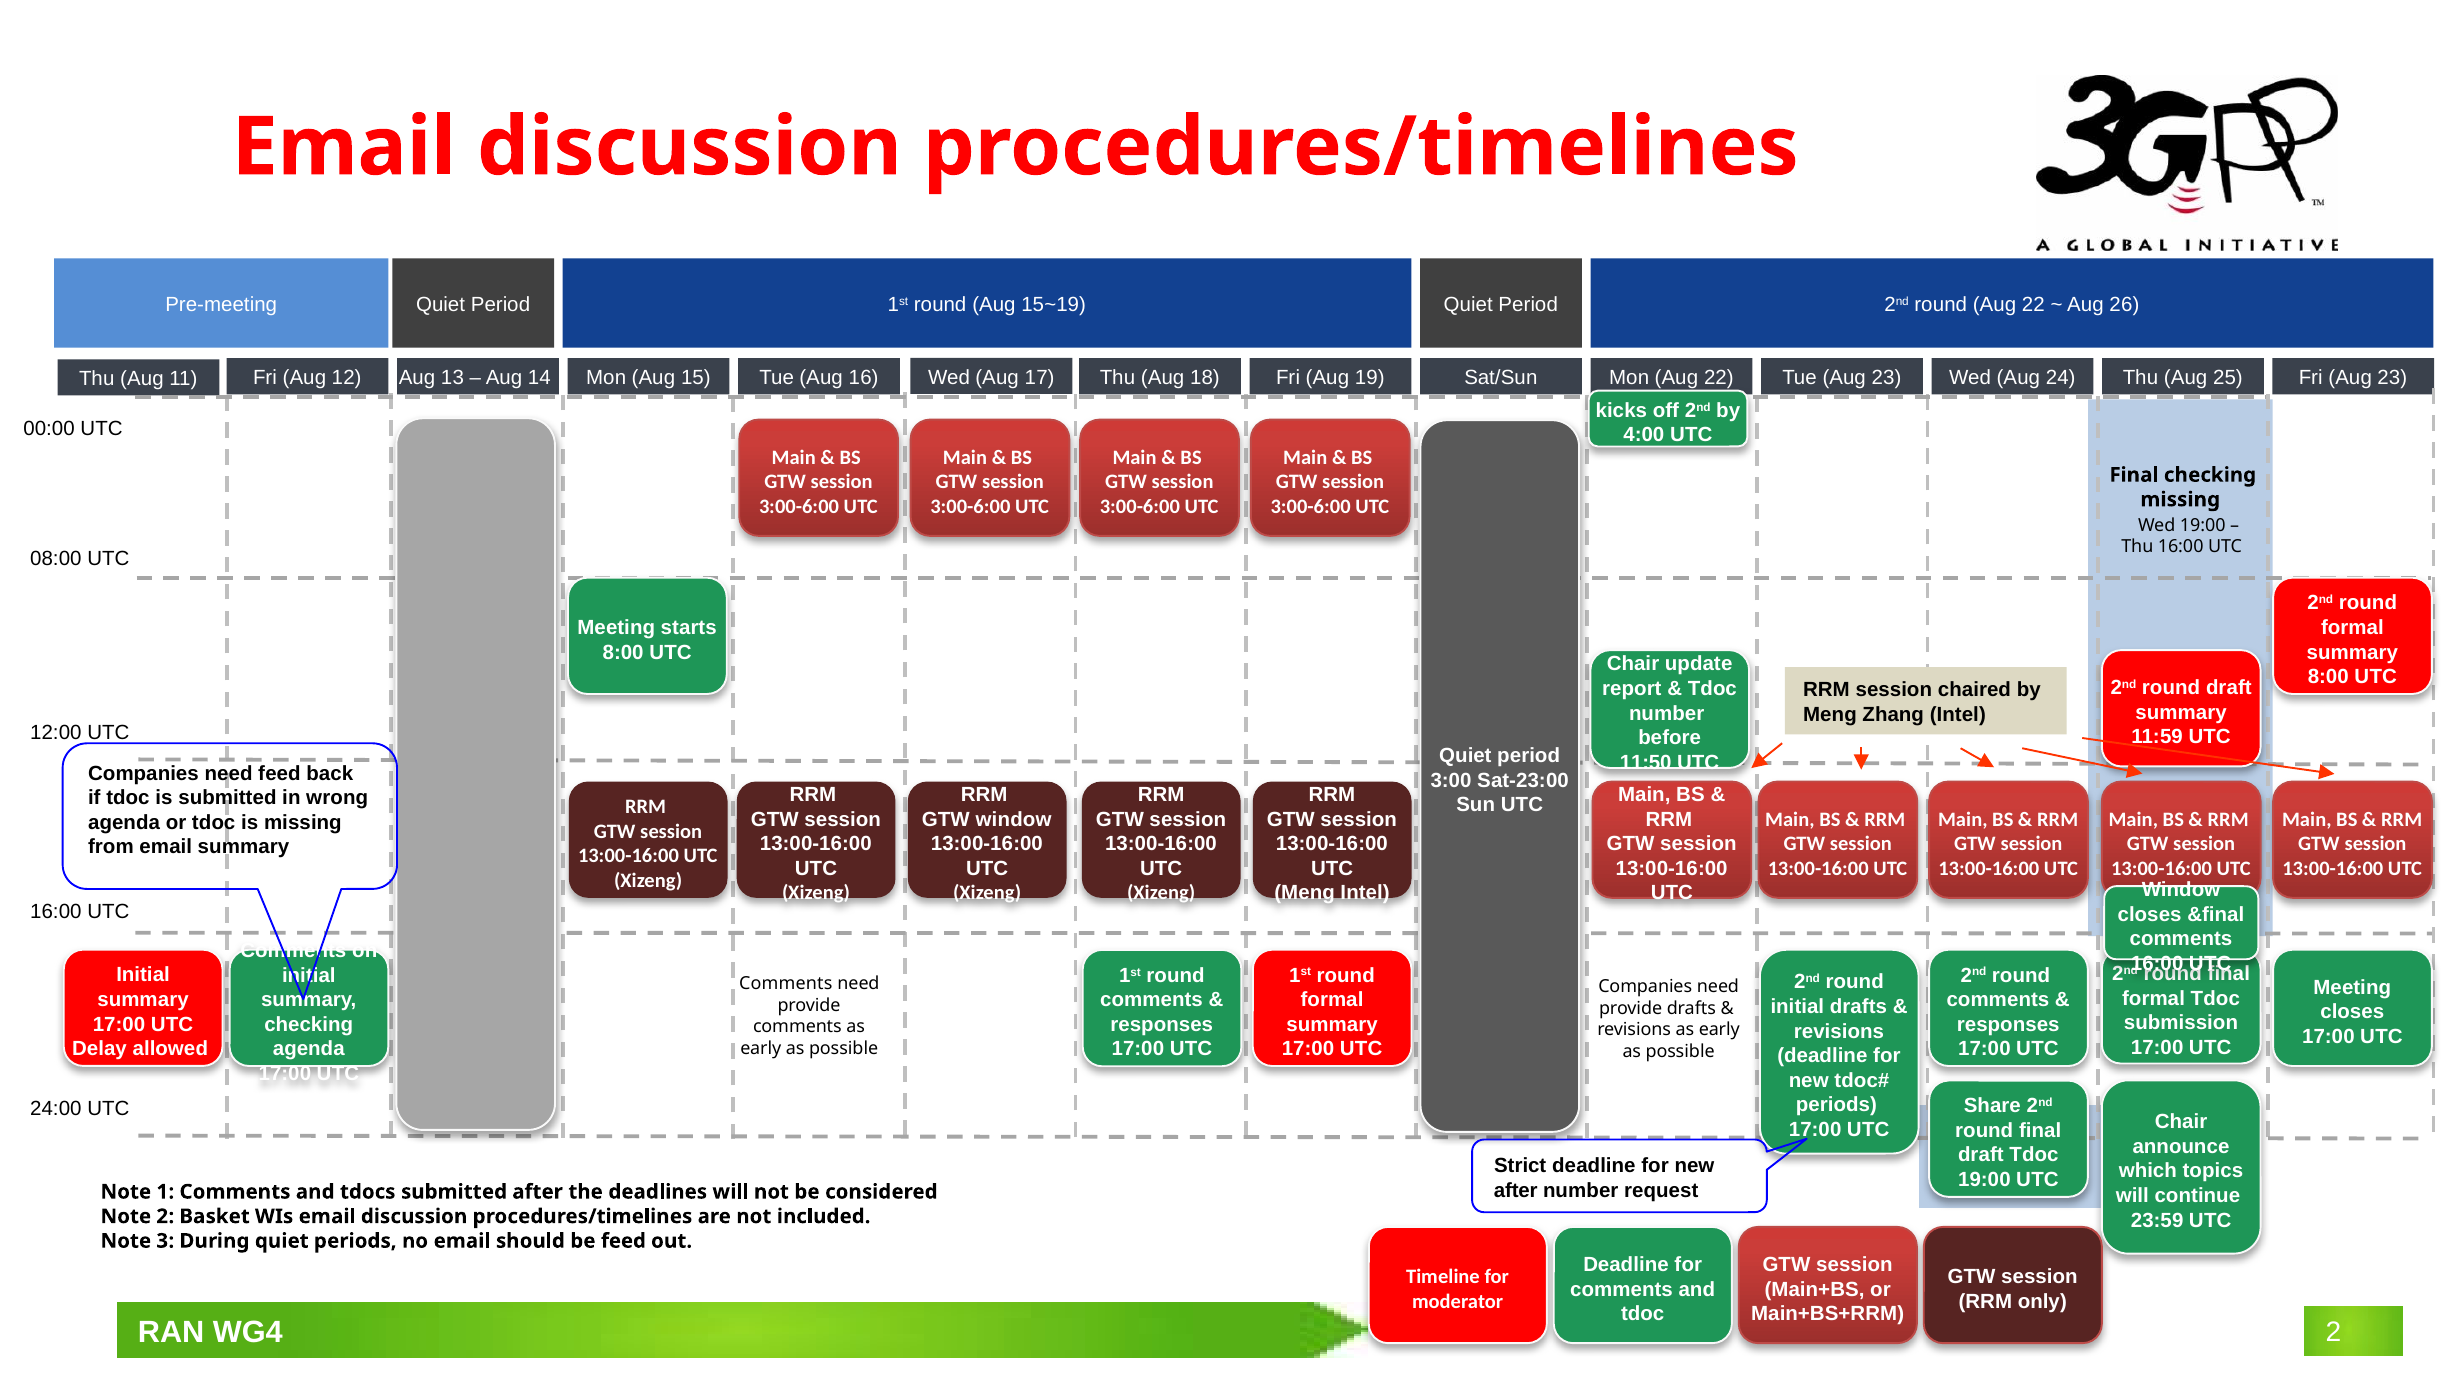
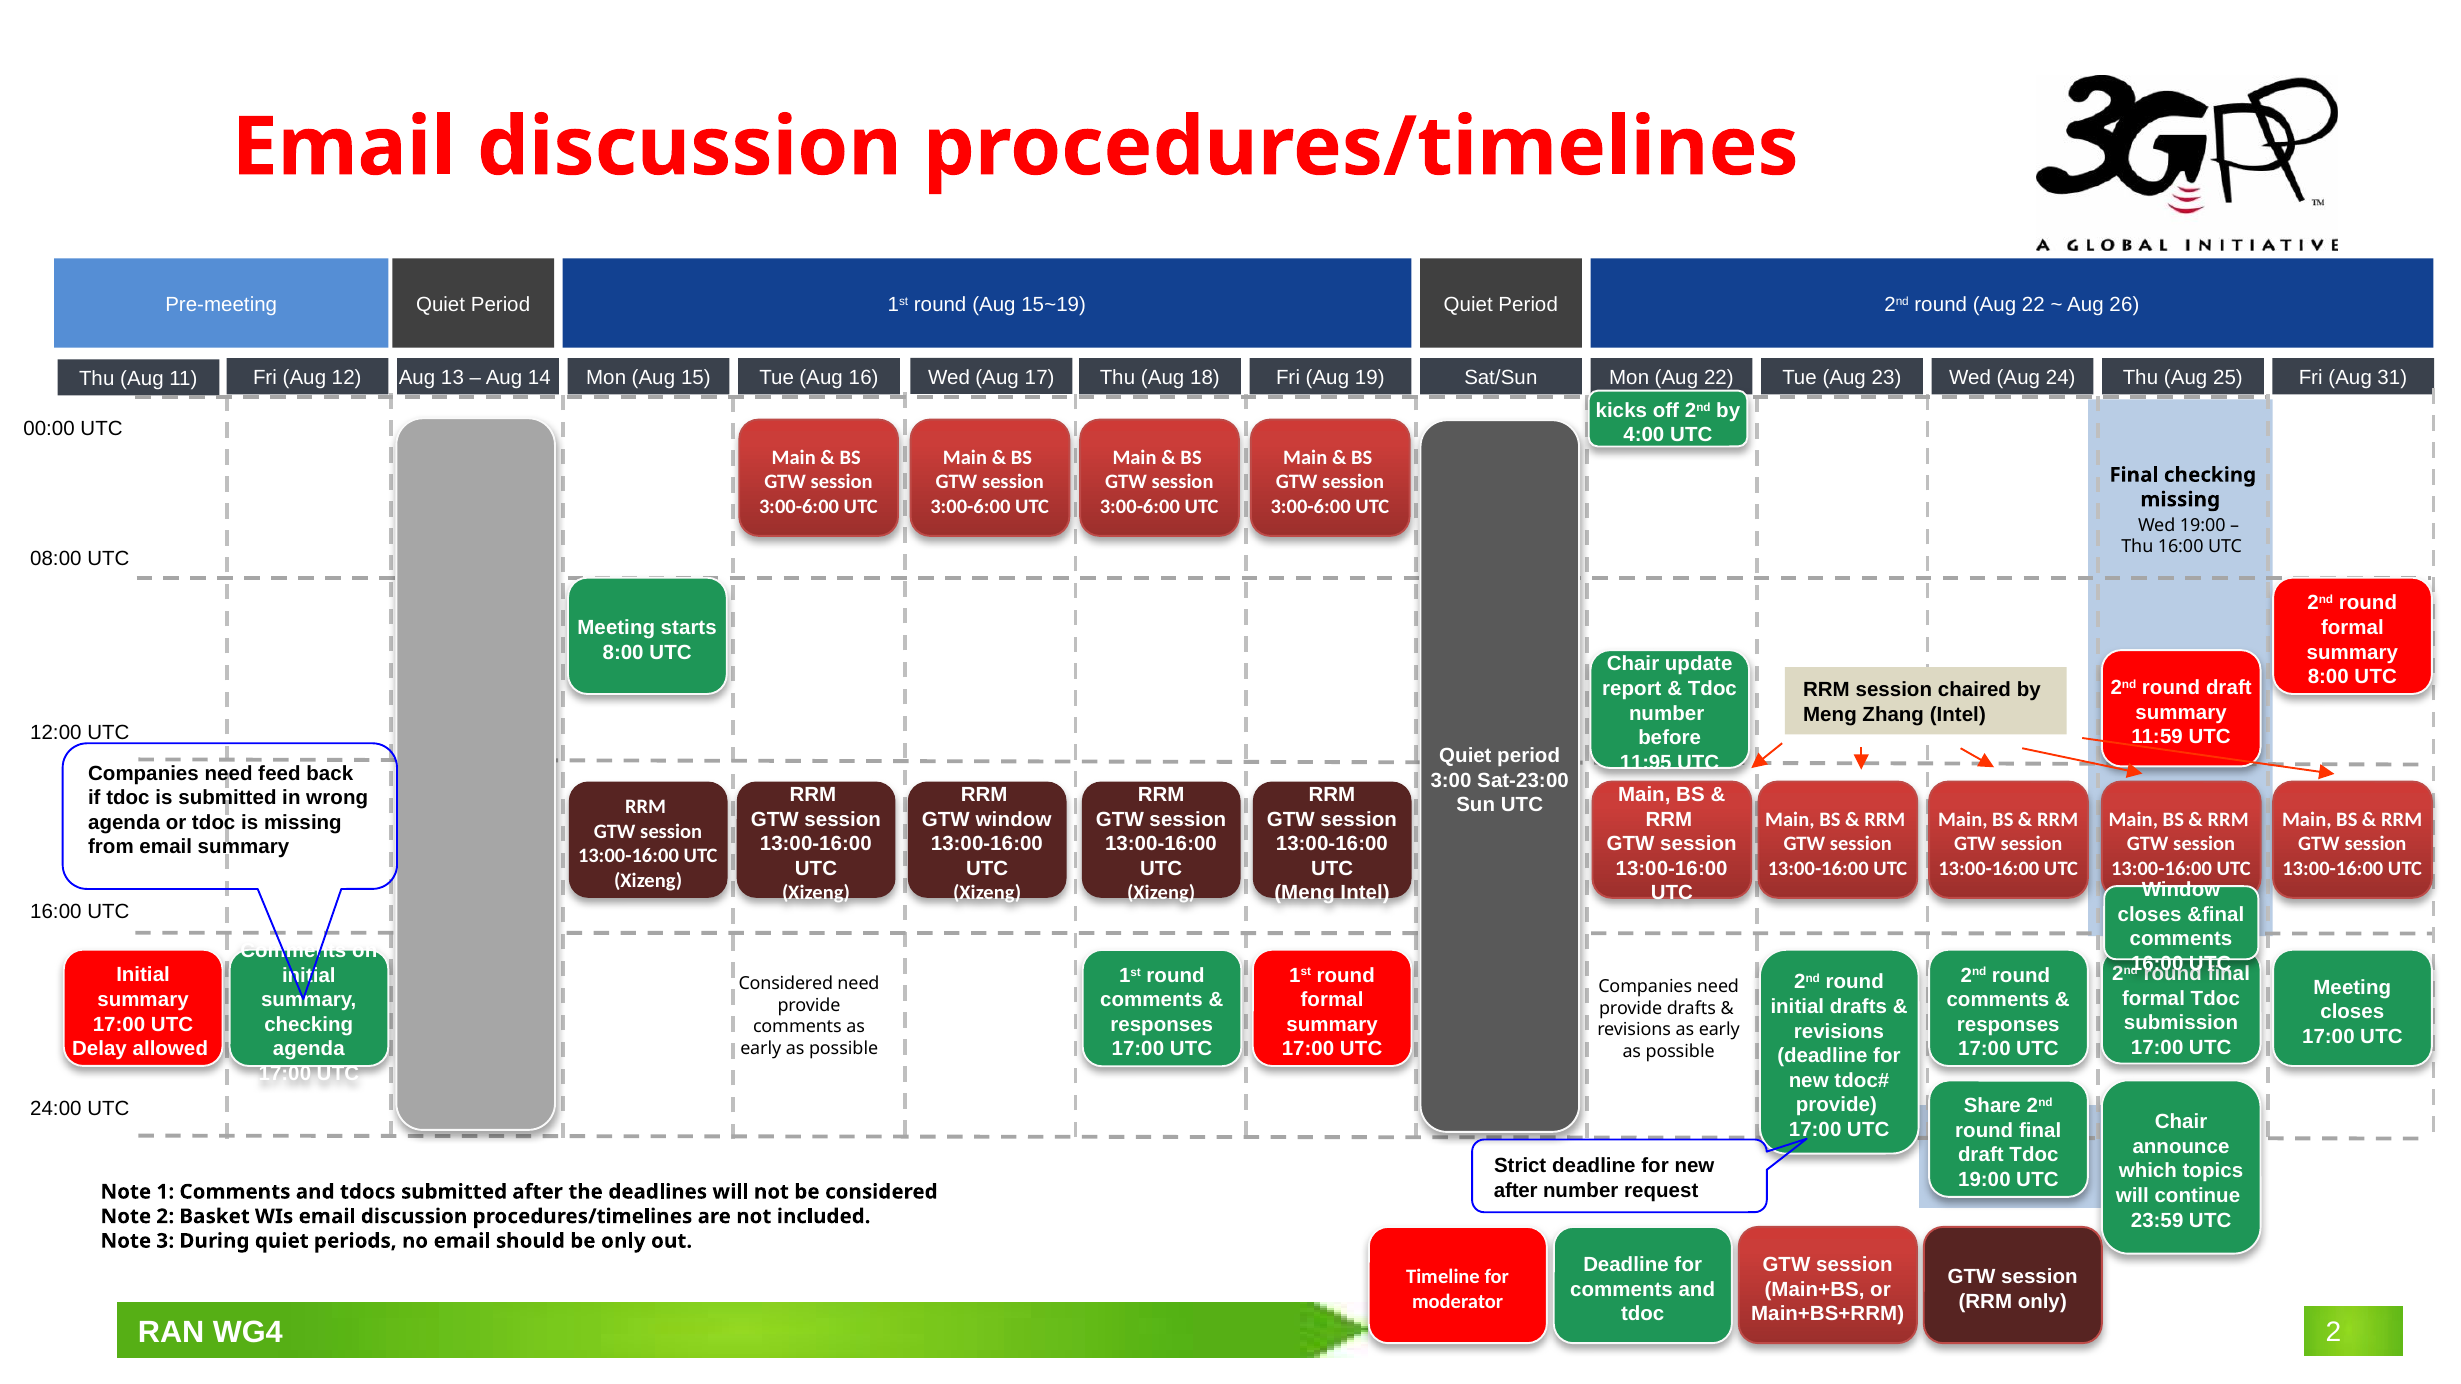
Fri Aug 23: 23 -> 31
11:50: 11:50 -> 11:95
Comments at (786, 984): Comments -> Considered
periods at (1836, 1105): periods -> provide
be feed: feed -> only
